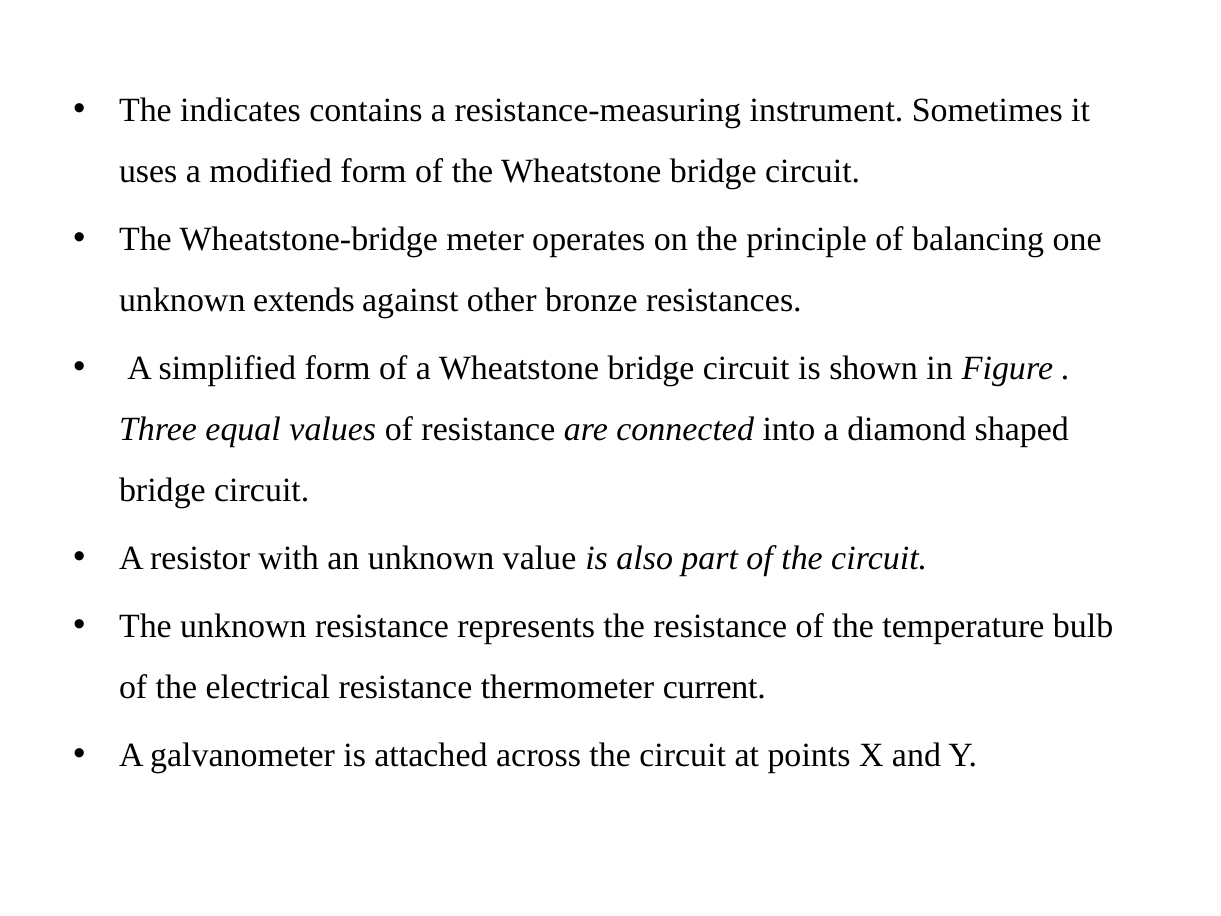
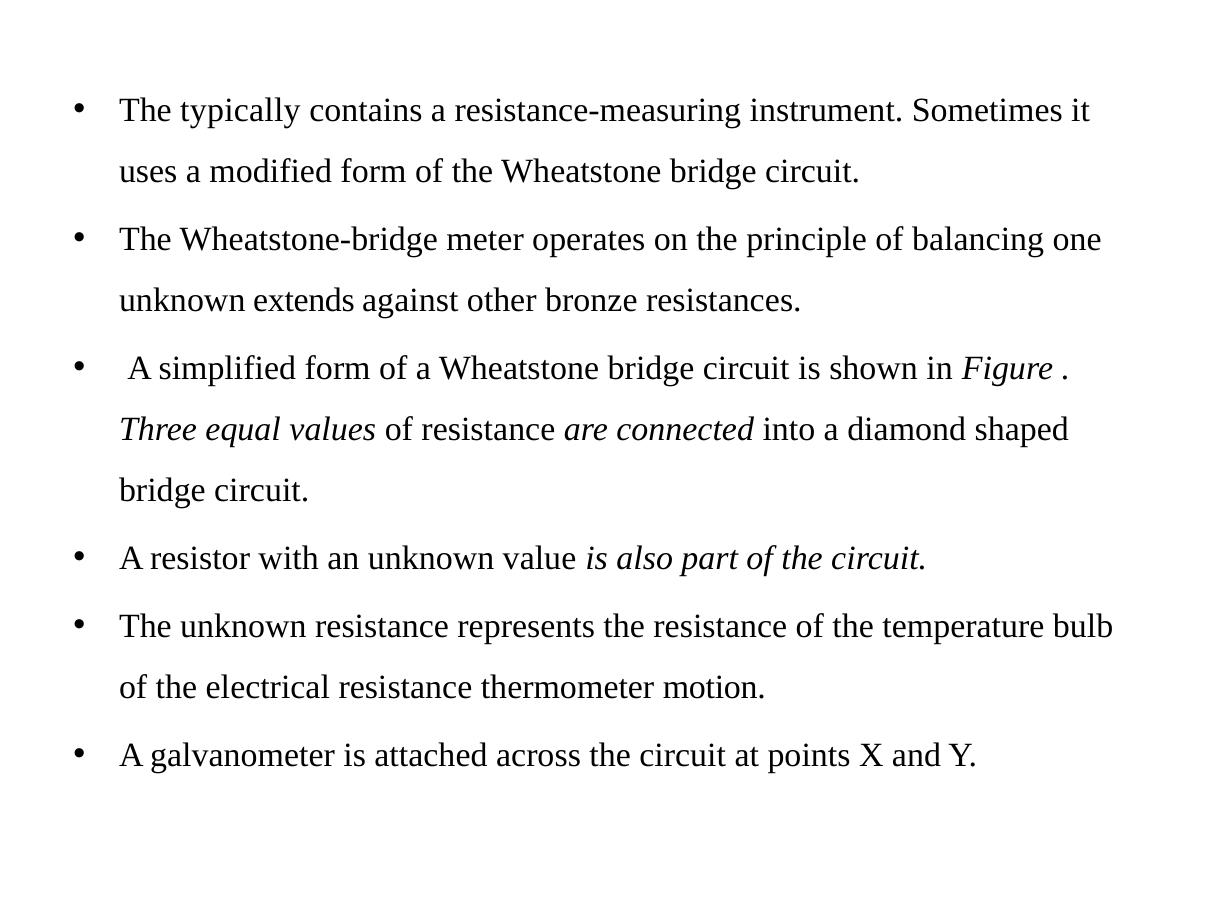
indicates: indicates -> typically
current: current -> motion
